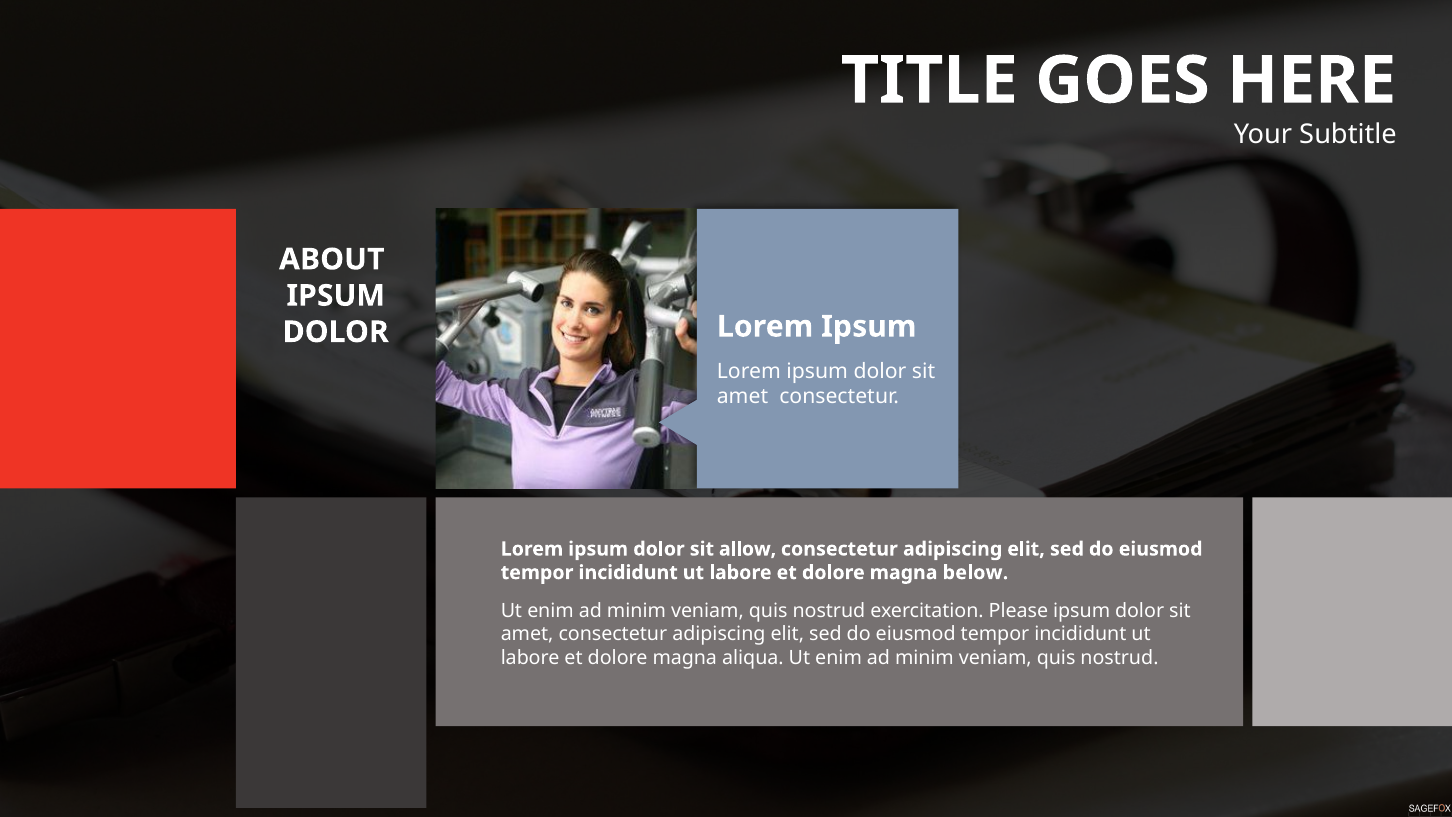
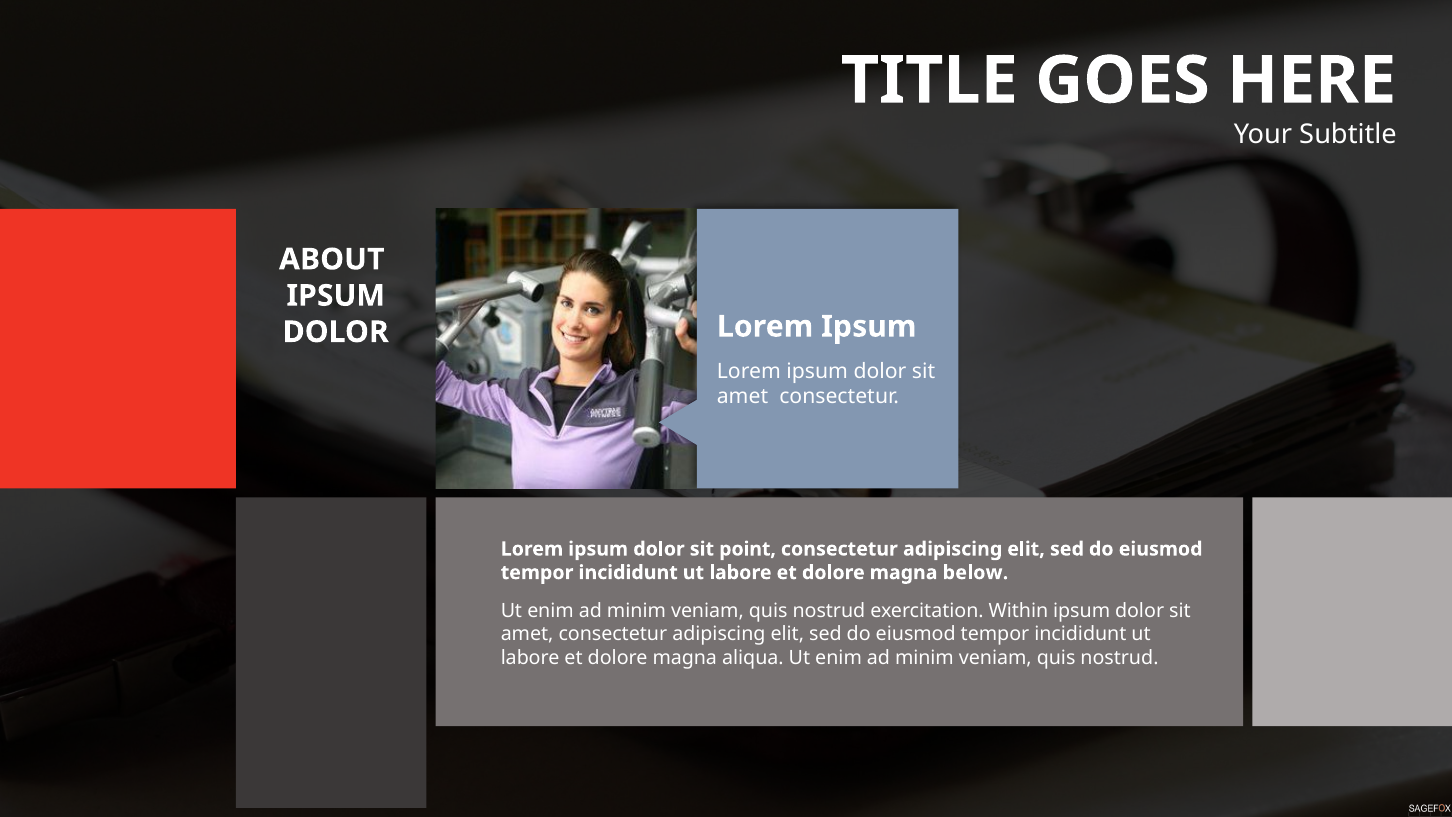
allow: allow -> point
Please: Please -> Within
